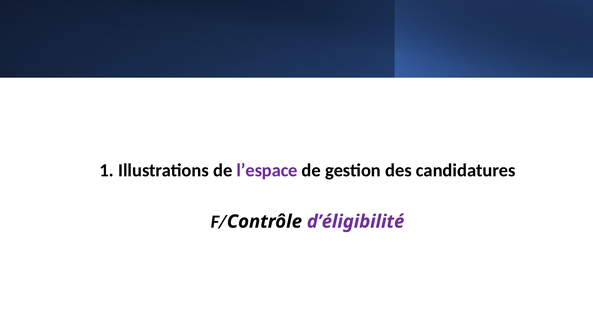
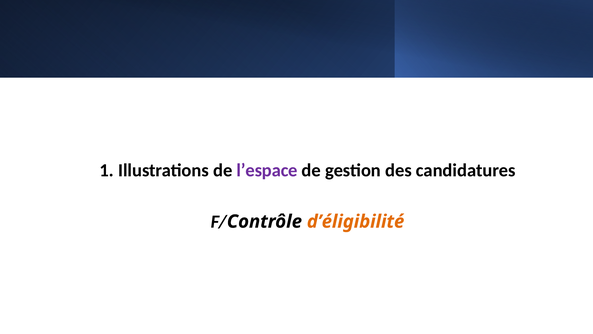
d’éligibilité colour: purple -> orange
